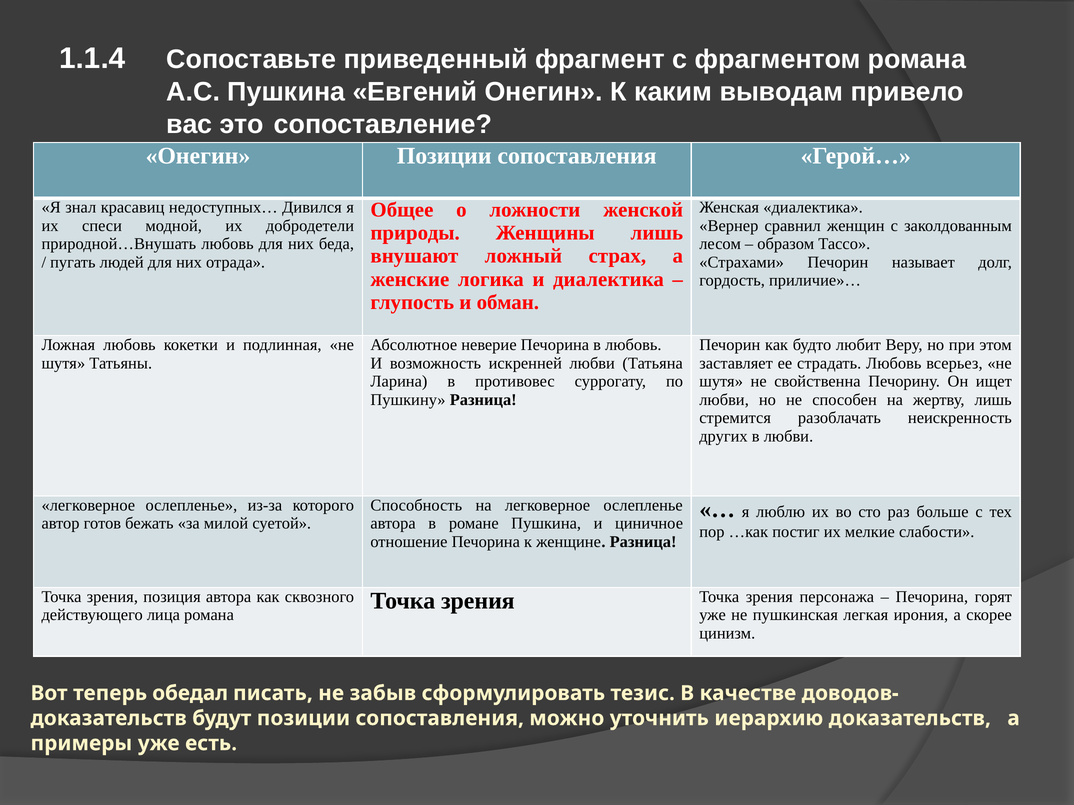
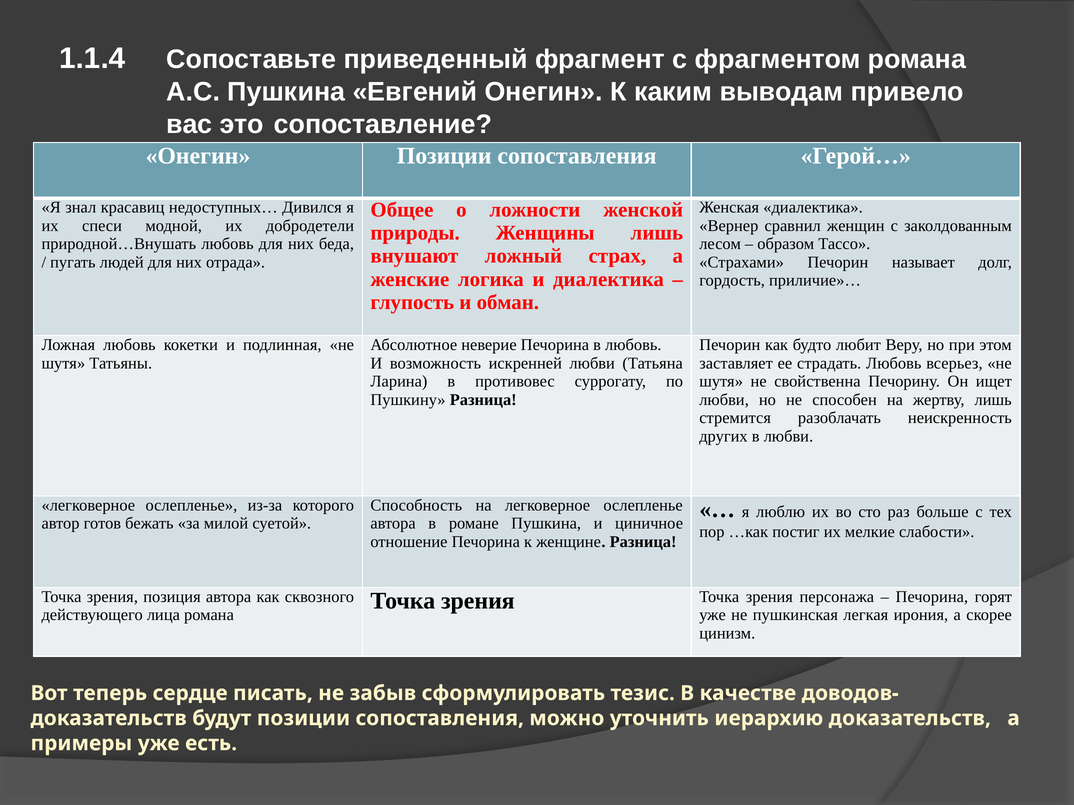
обедал: обедал -> сердце
